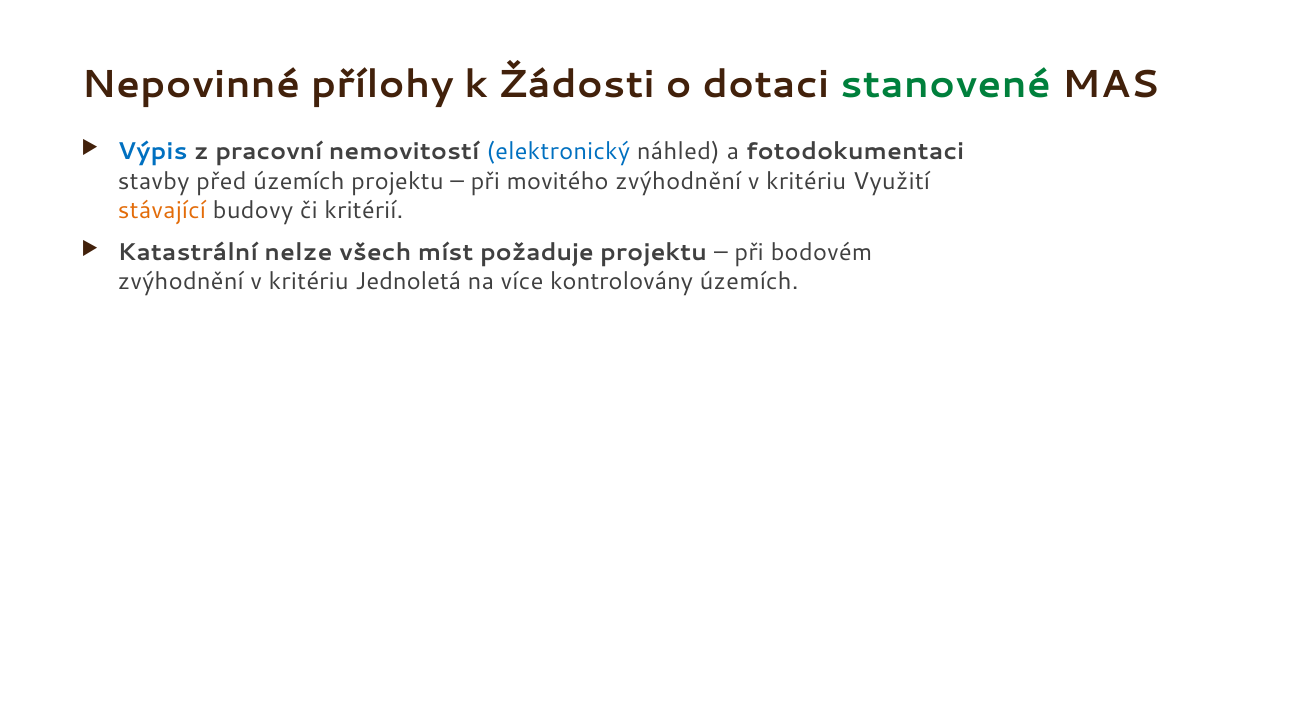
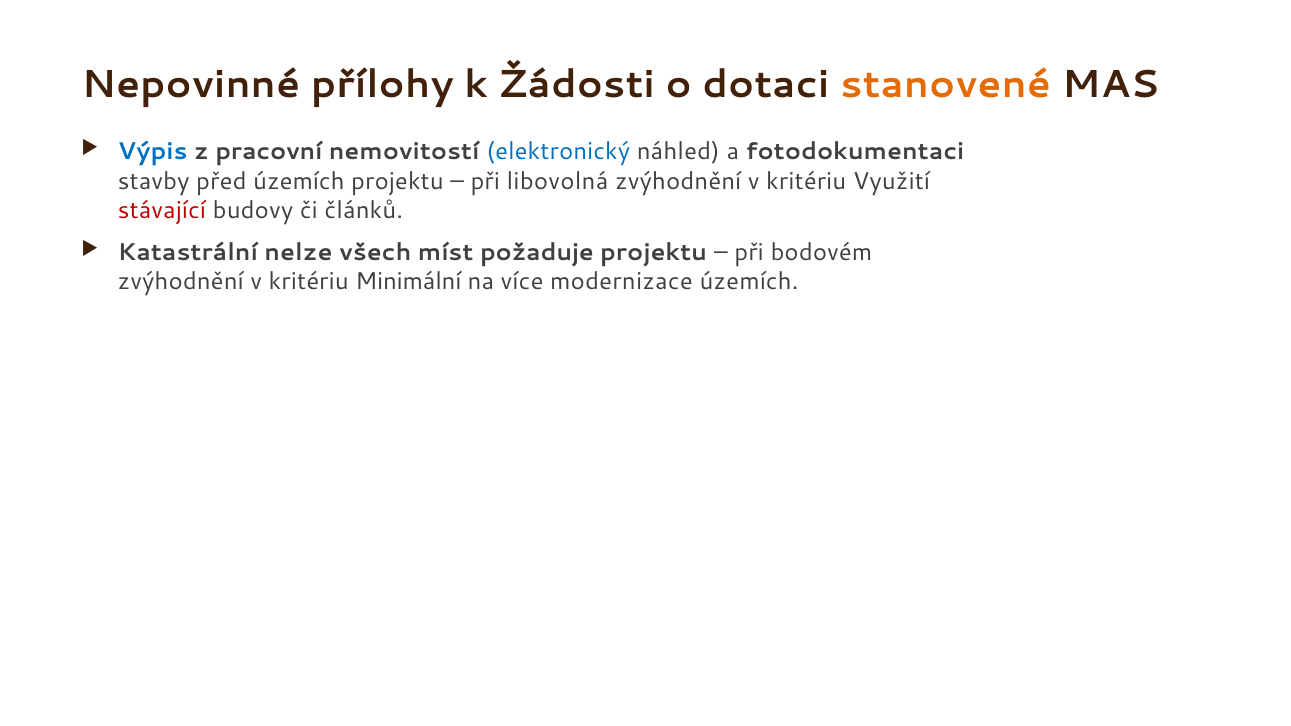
stanovené colour: green -> orange
movitého: movitého -> libovolná
stávající colour: orange -> red
kritérií: kritérií -> článků
Jednoletá: Jednoletá -> Minimální
kontrolovány: kontrolovány -> modernizace
